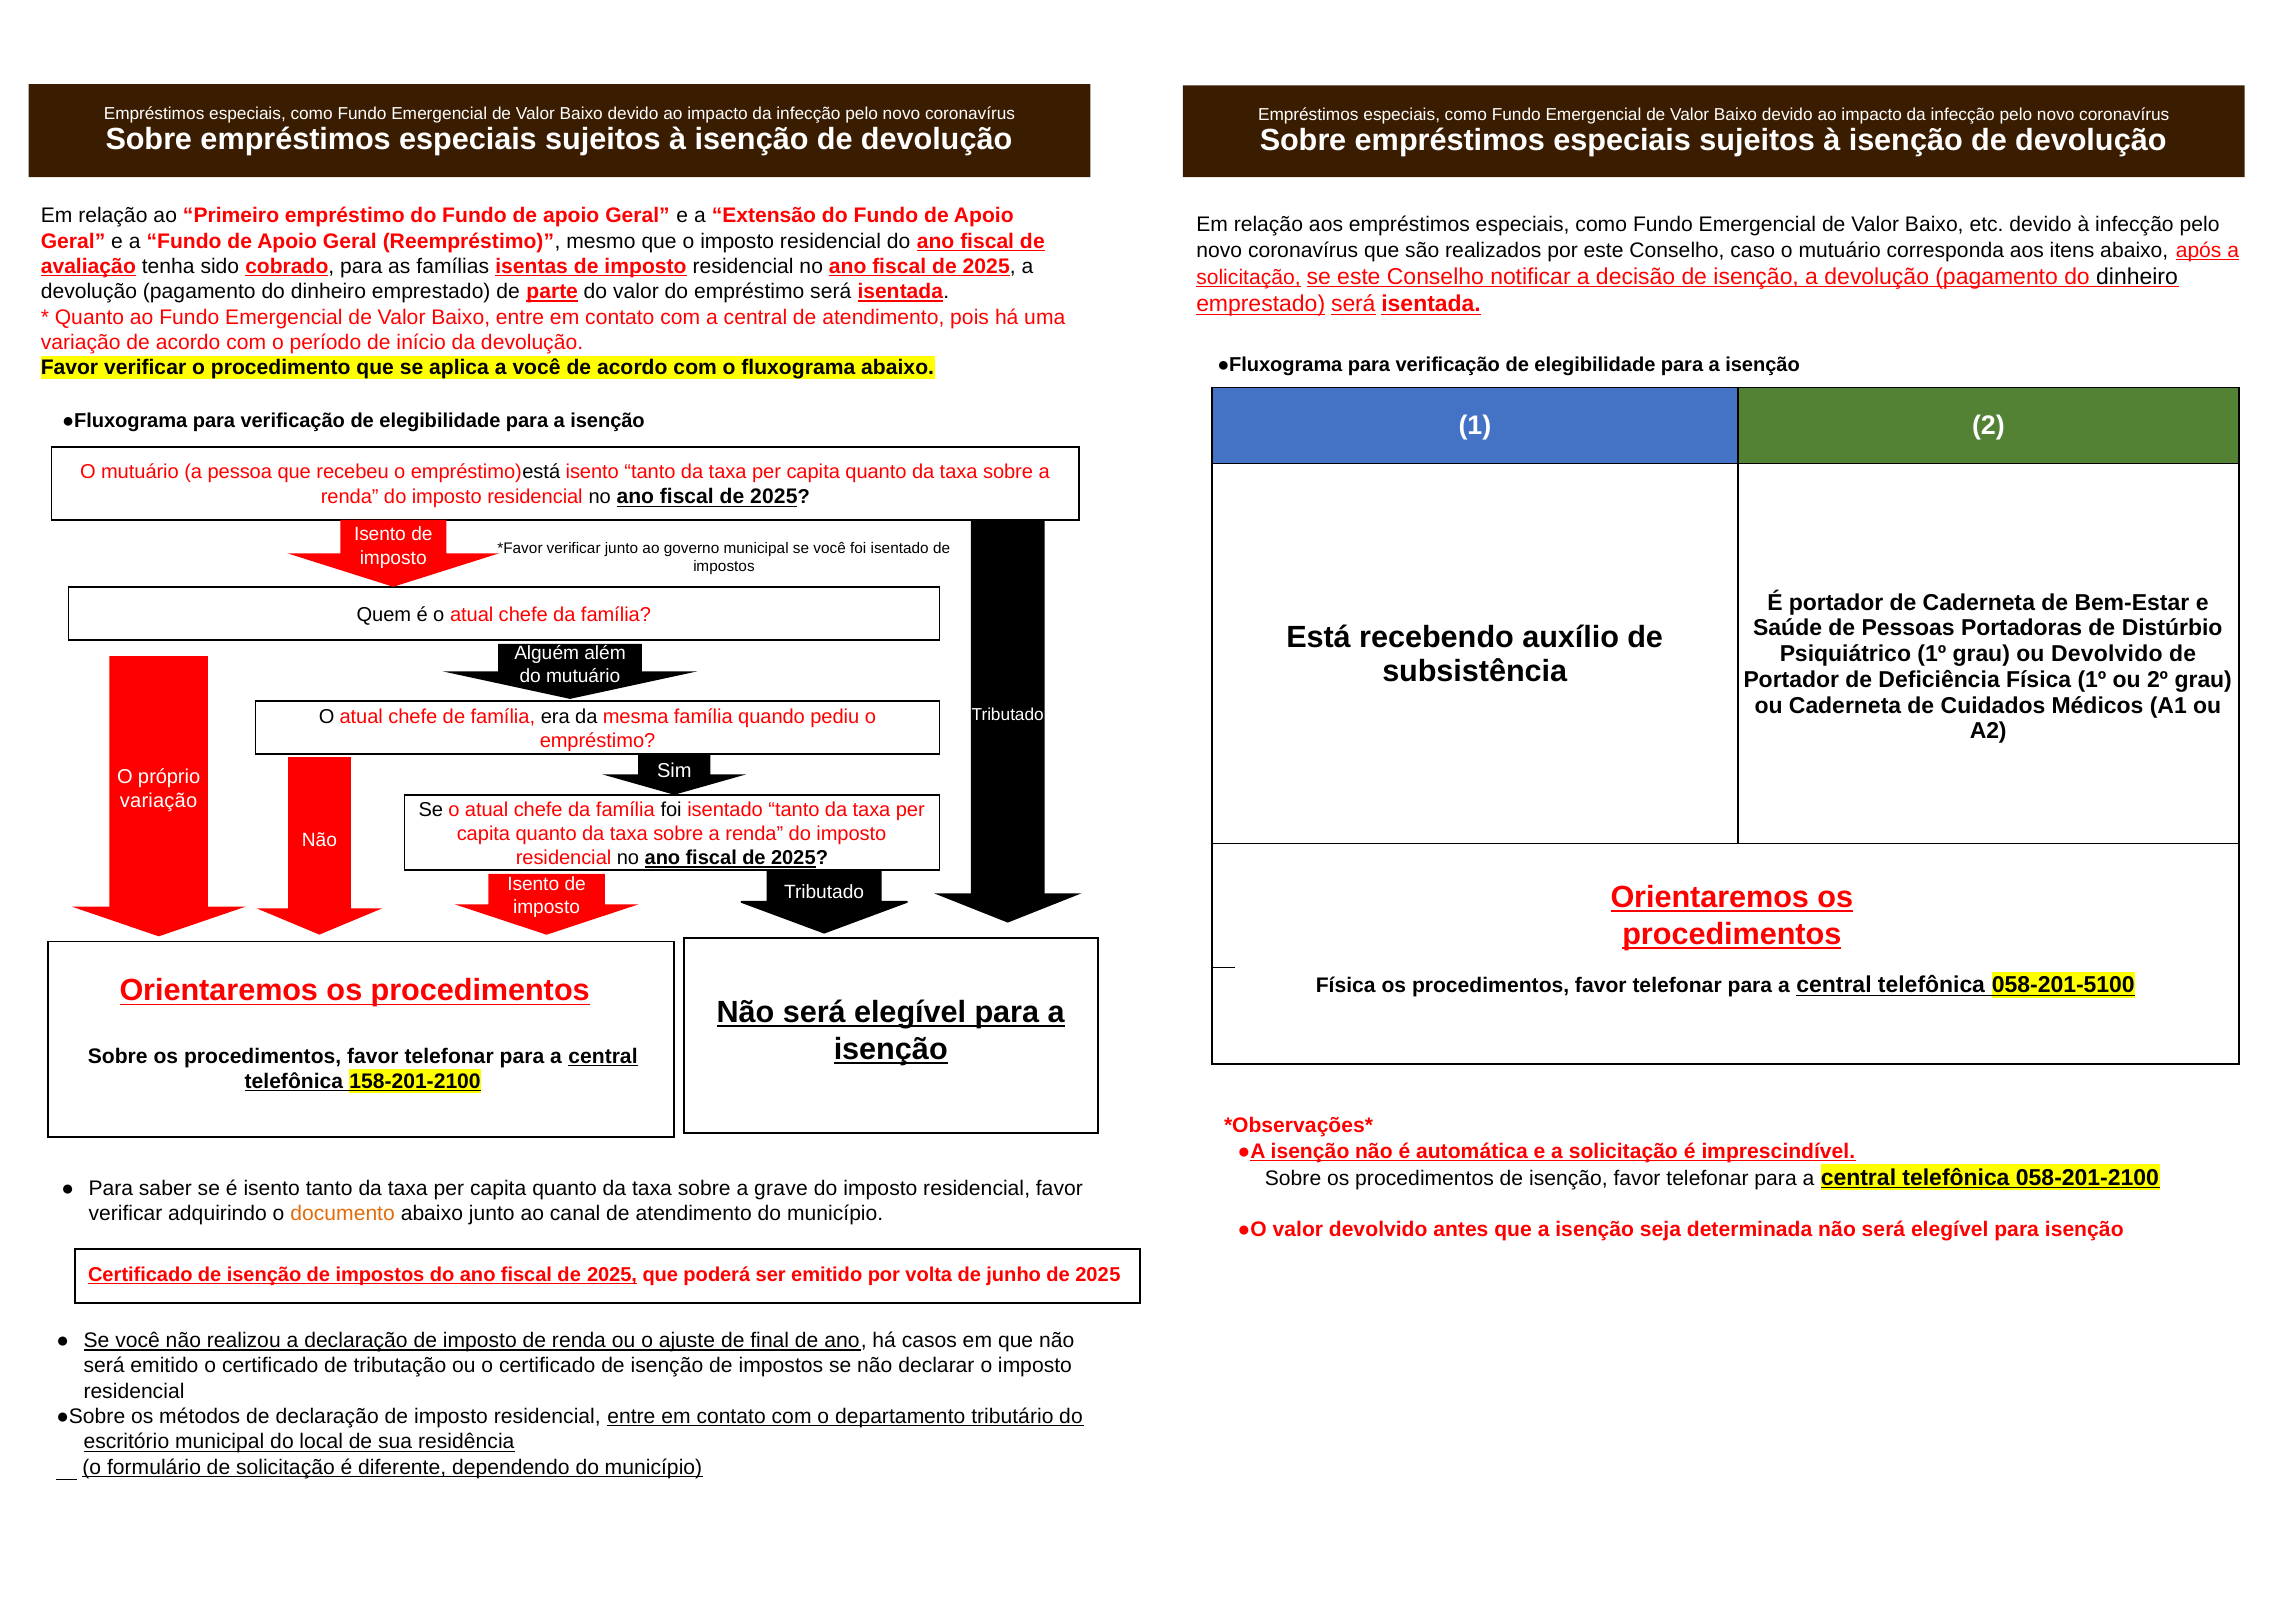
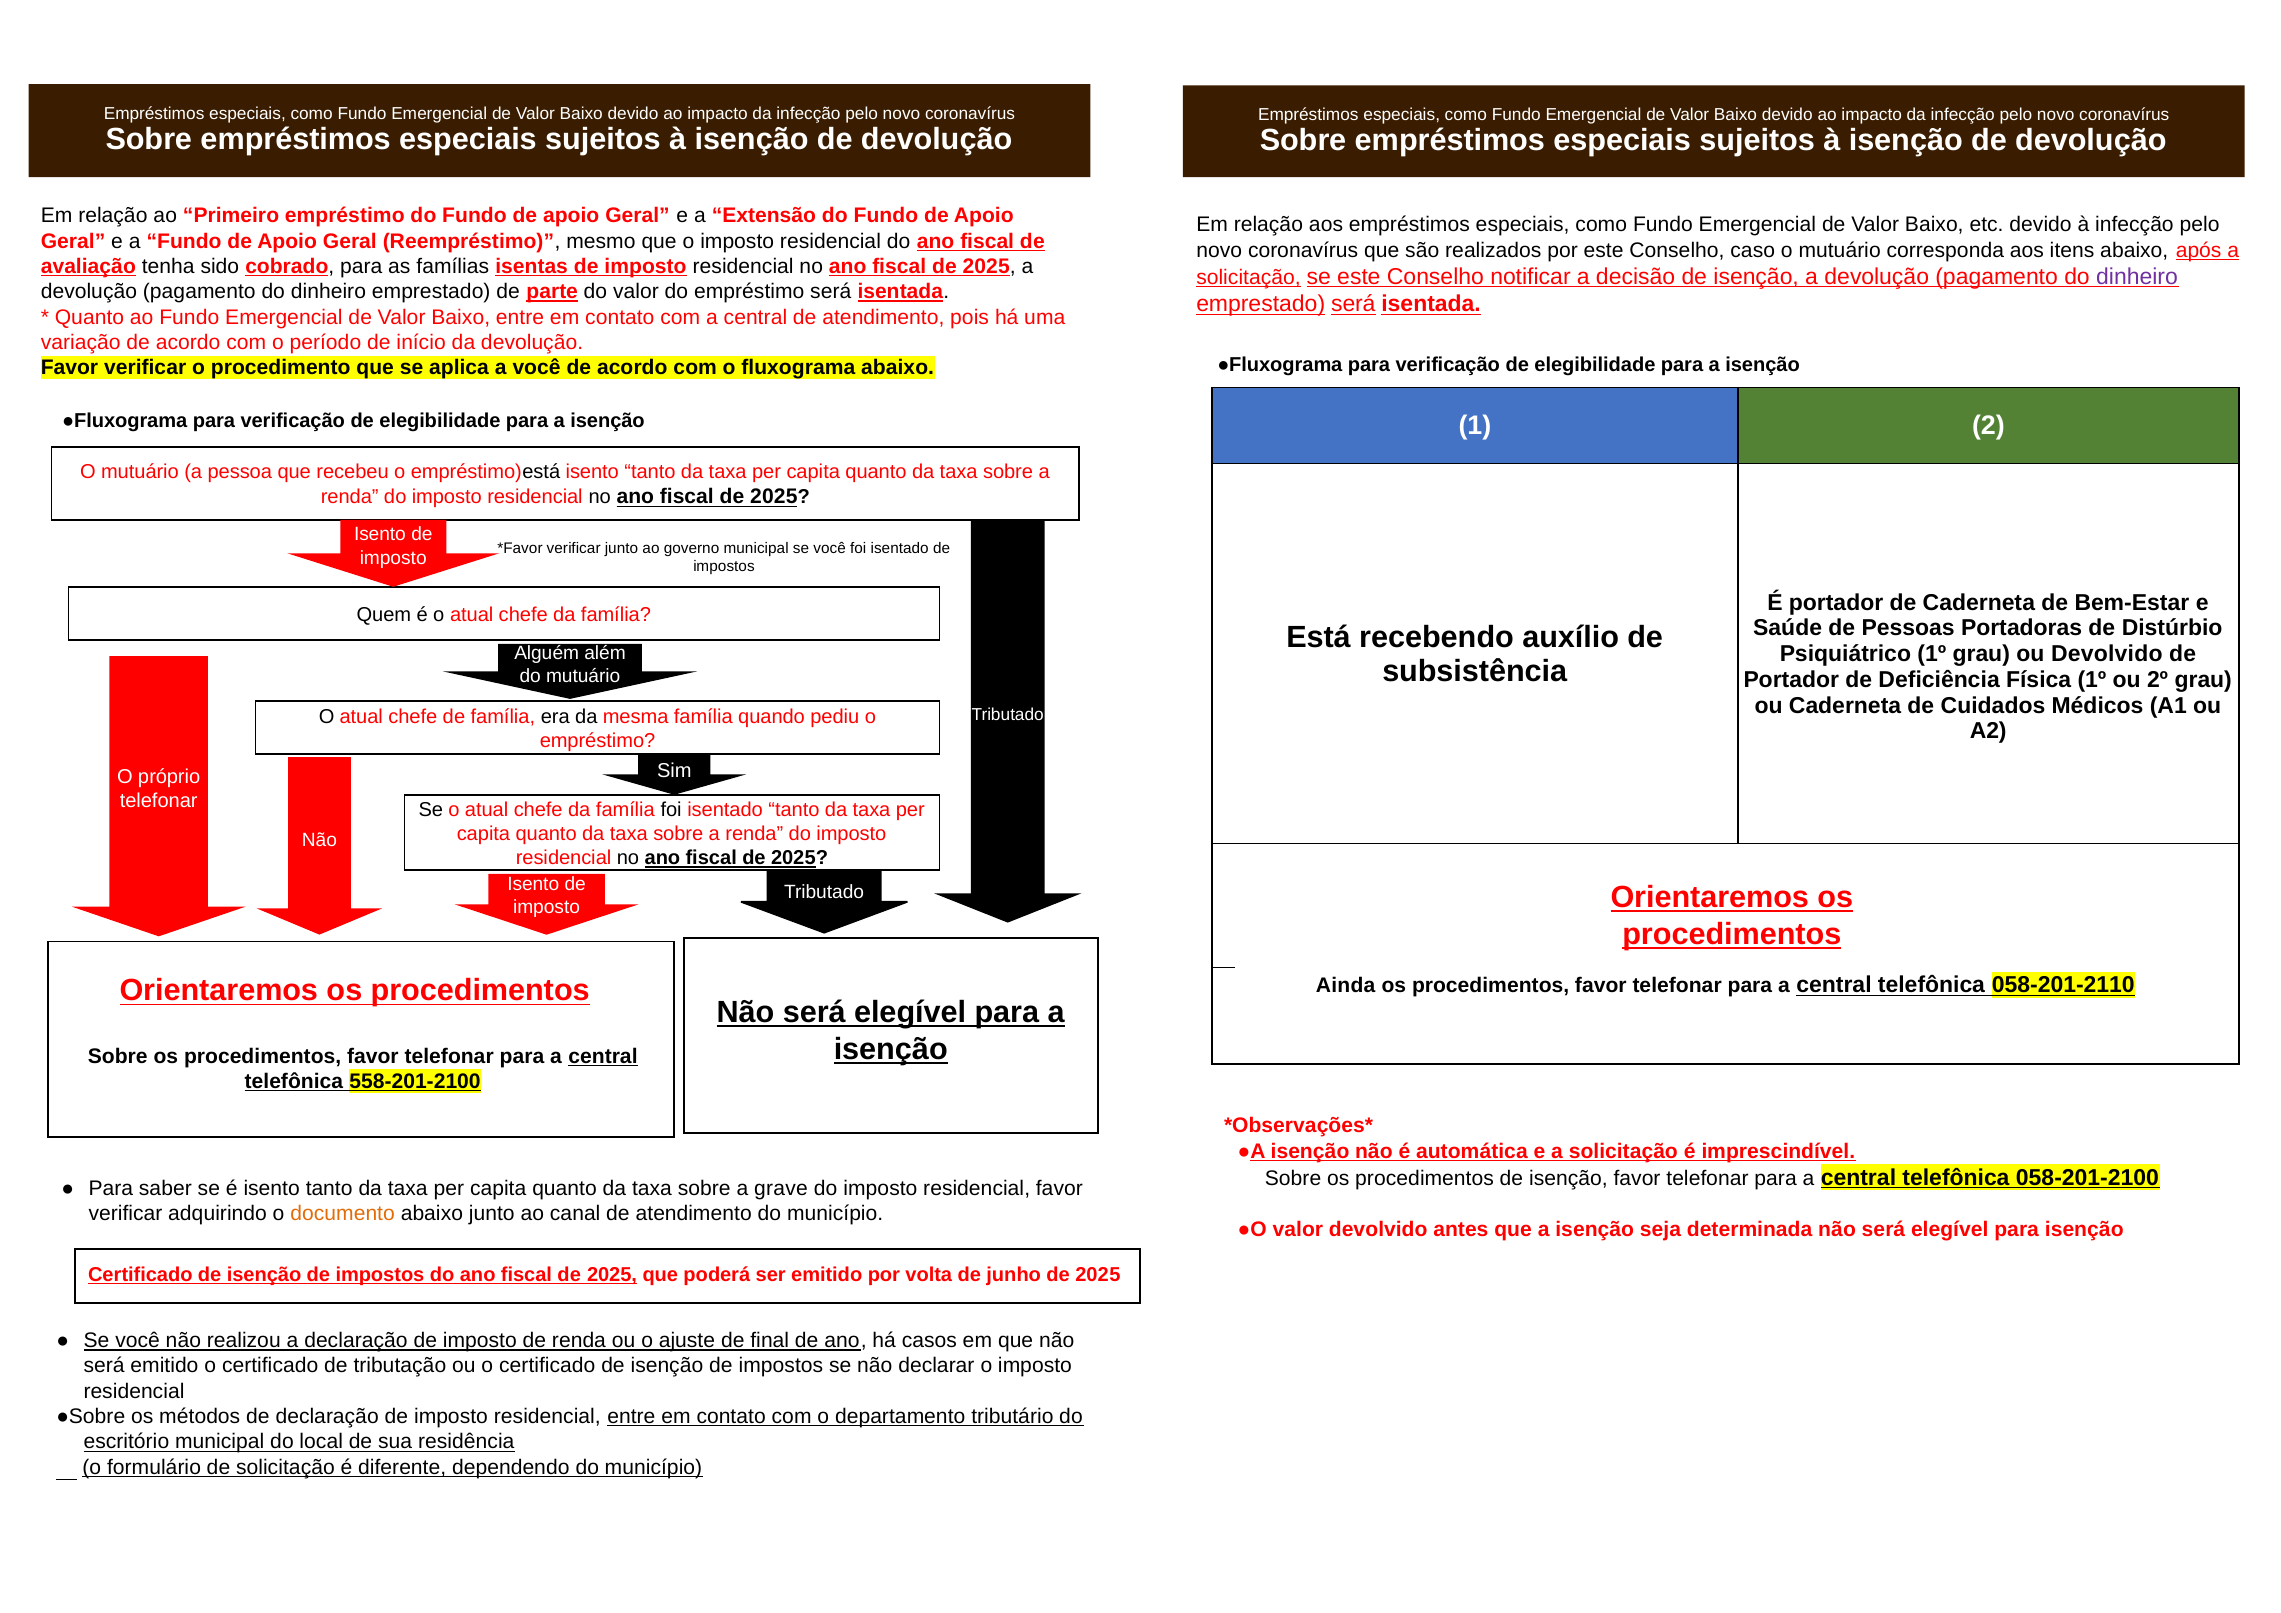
dinheiro at (2137, 277) colour: black -> purple
variação at (159, 801): variação -> telefonar
Física at (1346, 986): Física -> Ainda
058-201-5100: 058-201-5100 -> 058-201-2110
158-201-2100: 158-201-2100 -> 558-201-2100
